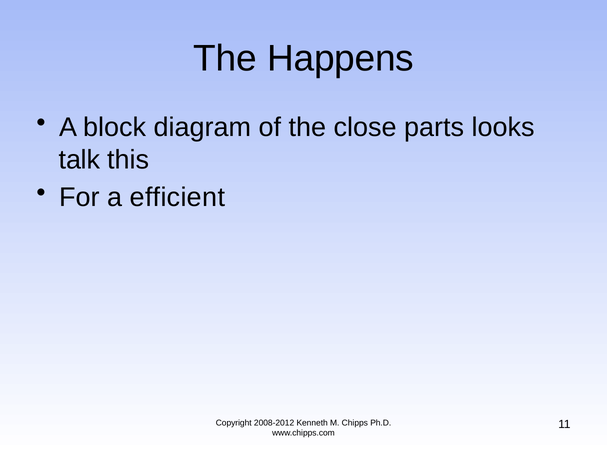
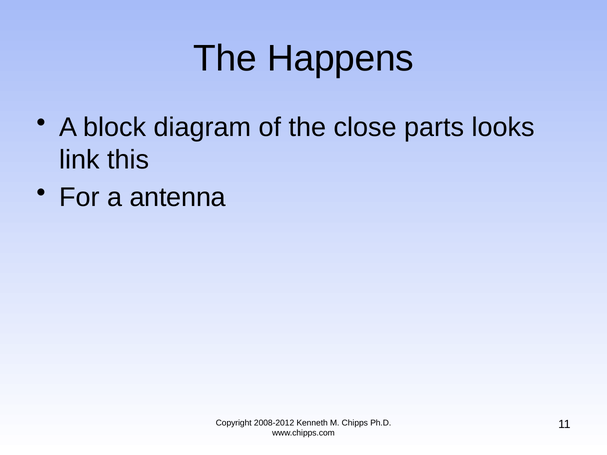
talk: talk -> link
efficient: efficient -> antenna
